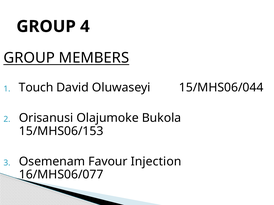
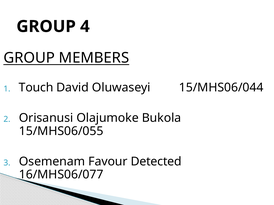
15/MHS06/153: 15/MHS06/153 -> 15/MHS06/055
Injection: Injection -> Detected
